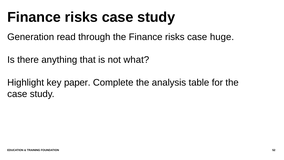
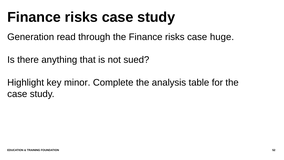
what: what -> sued
paper: paper -> minor
